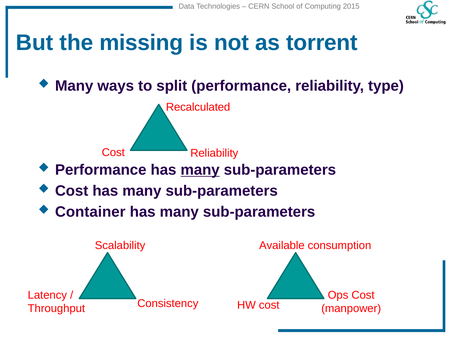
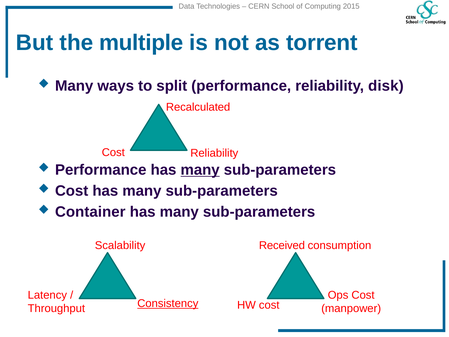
missing: missing -> multiple
type: type -> disk
Available: Available -> Received
Consistency underline: none -> present
